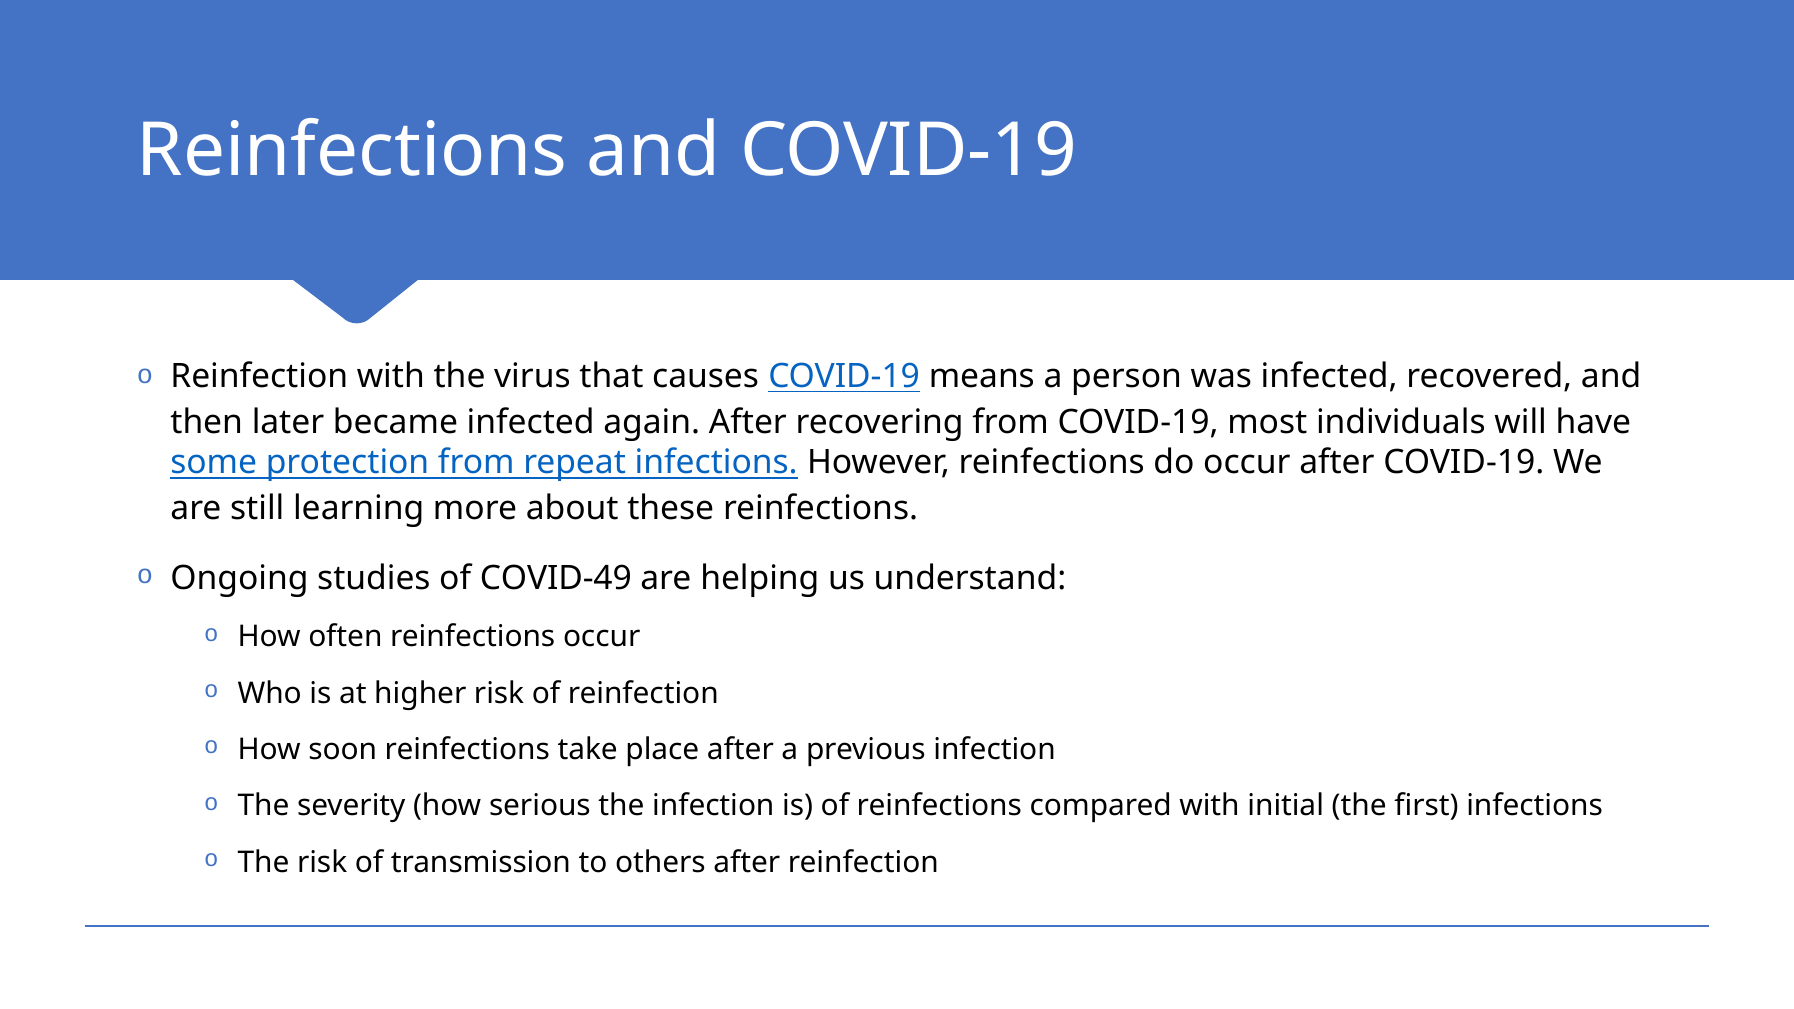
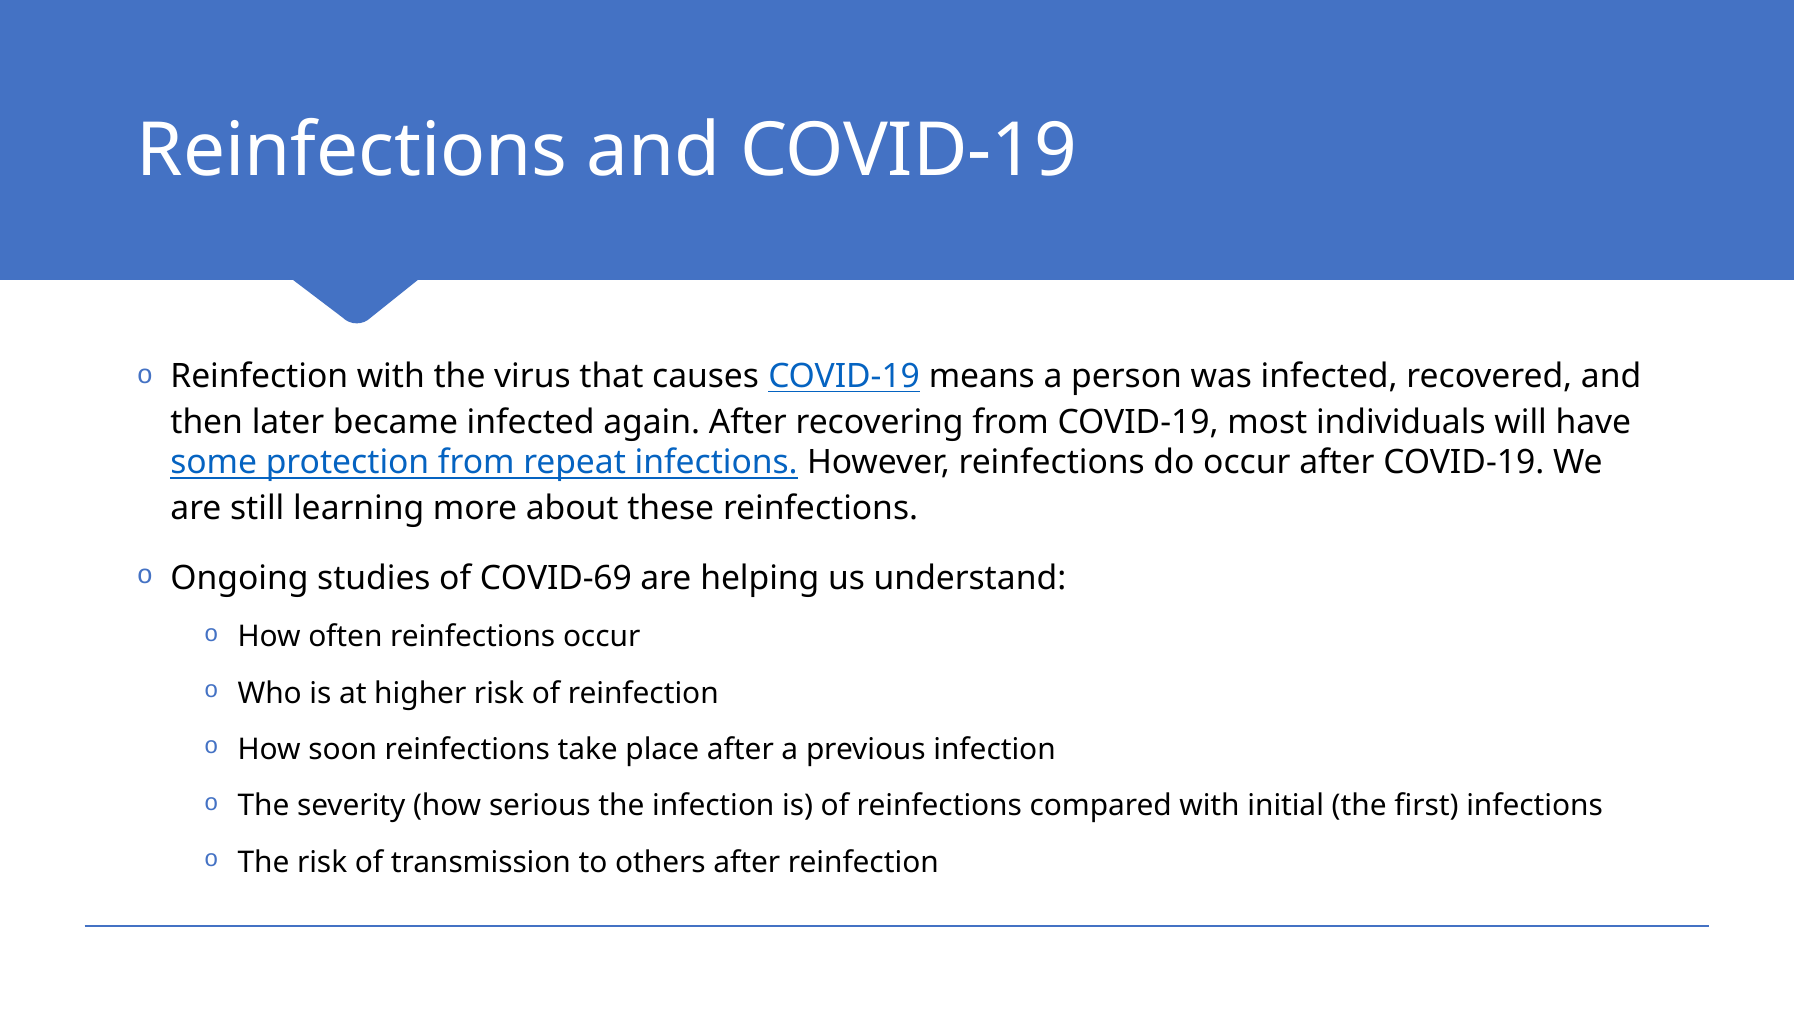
COVID-49: COVID-49 -> COVID-69
